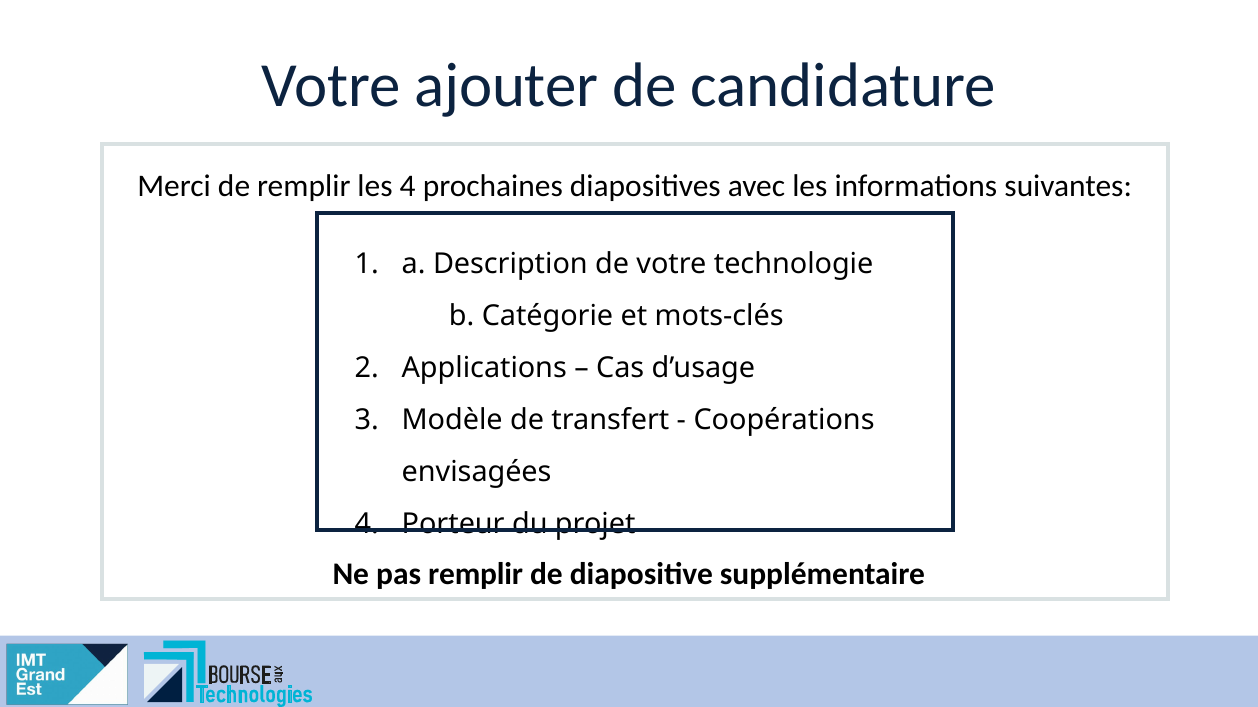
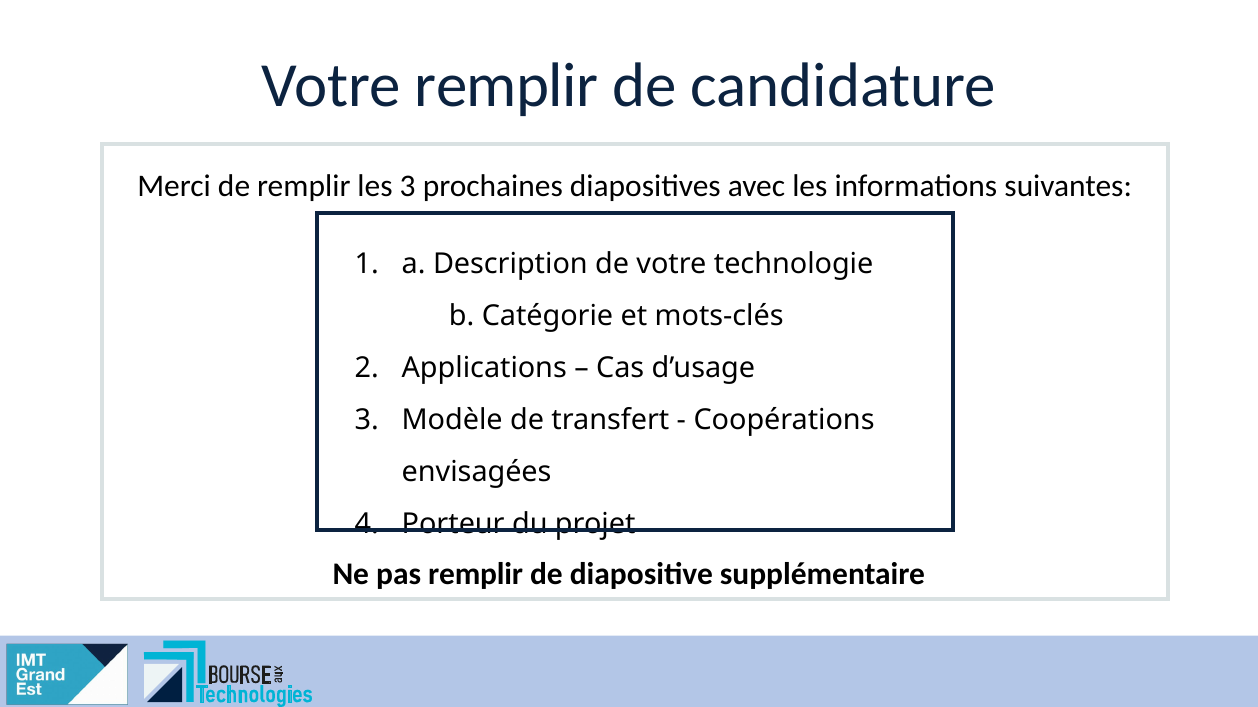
Votre ajouter: ajouter -> remplir
les 4: 4 -> 3
